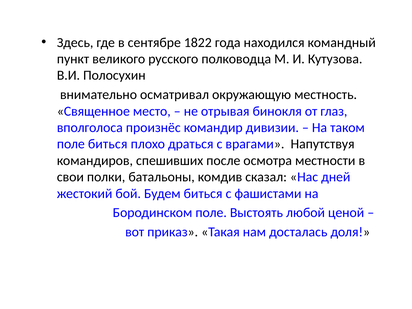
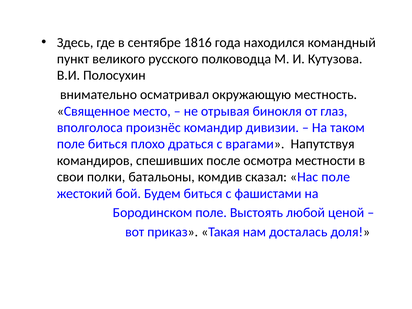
1822: 1822 -> 1816
Нас дней: дней -> поле
